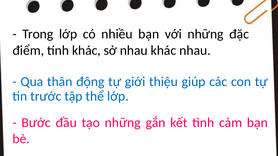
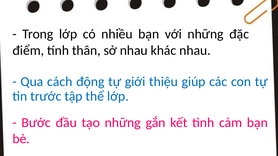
tính khác: khác -> thân
thân: thân -> cách
